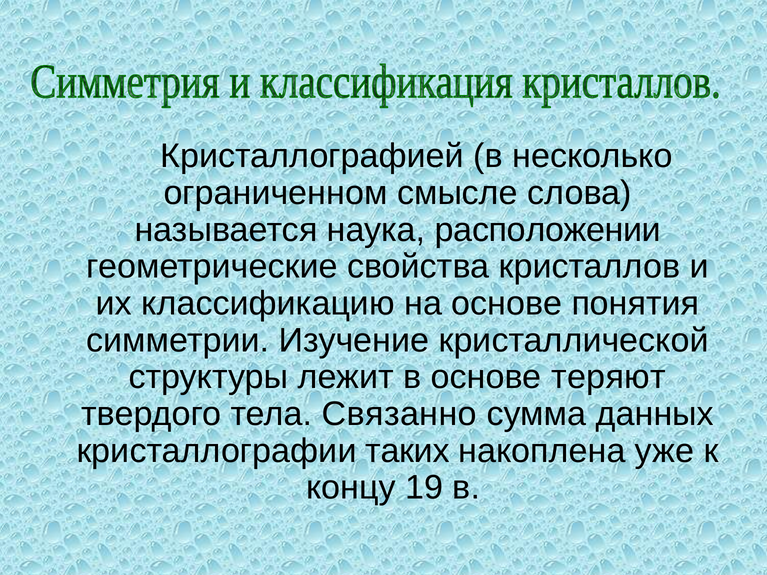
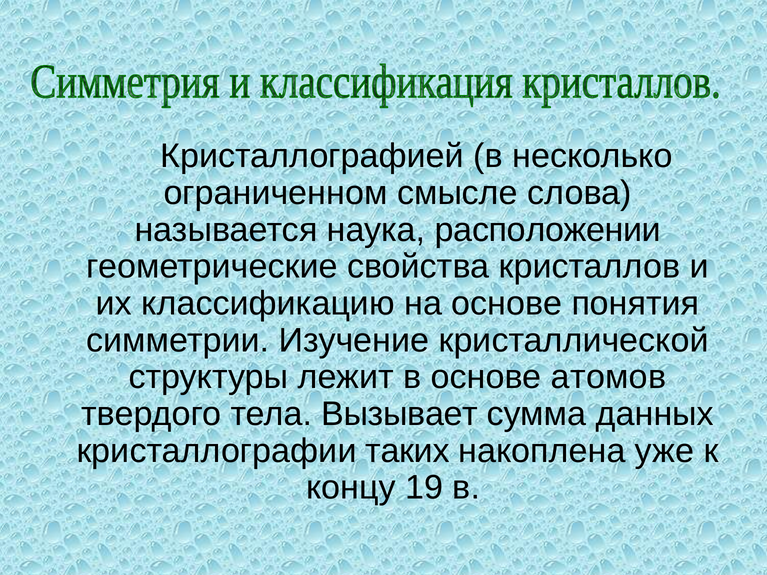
теряют: теряют -> атомов
Связанно: Связанно -> Вызывает
